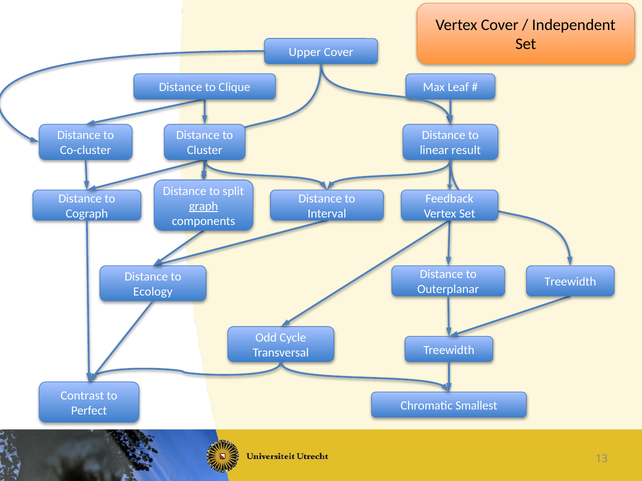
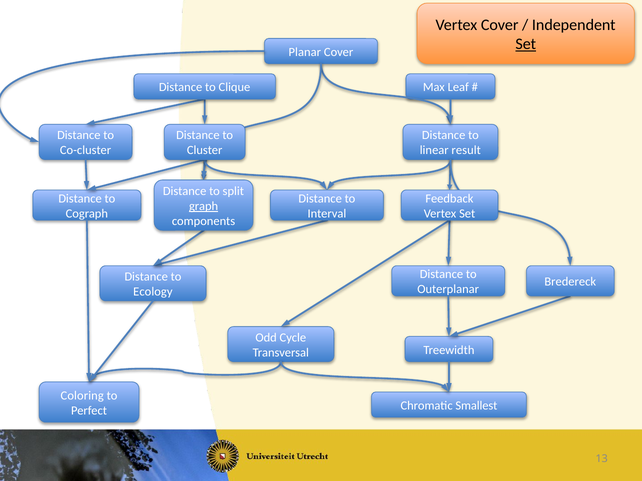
Set at (526, 44) underline: none -> present
Upper: Upper -> Planar
Treewidth at (570, 282): Treewidth -> Bredereck
Contrast: Contrast -> Coloring
